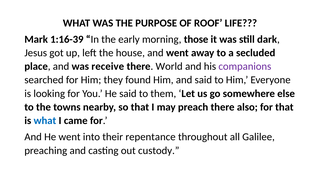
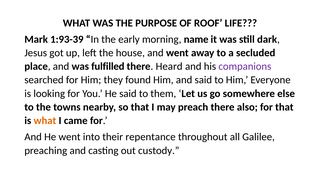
1:16-39: 1:16-39 -> 1:93-39
those: those -> name
receive: receive -> fulfilled
World: World -> Heard
what at (45, 121) colour: blue -> orange
